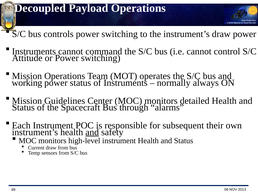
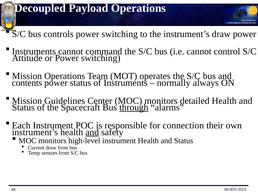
working: working -> contents
through underline: none -> present
subsequent: subsequent -> connection
